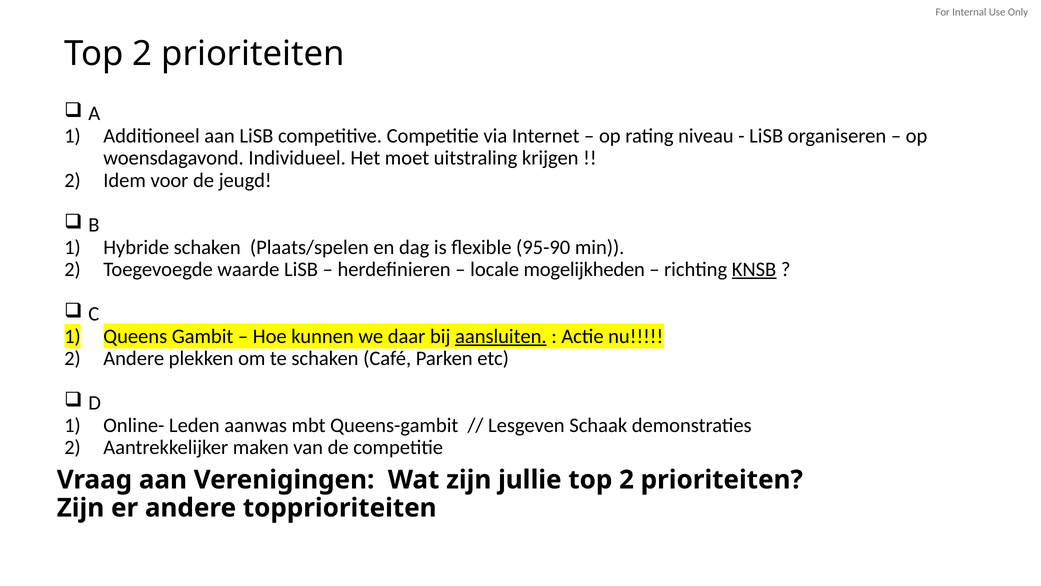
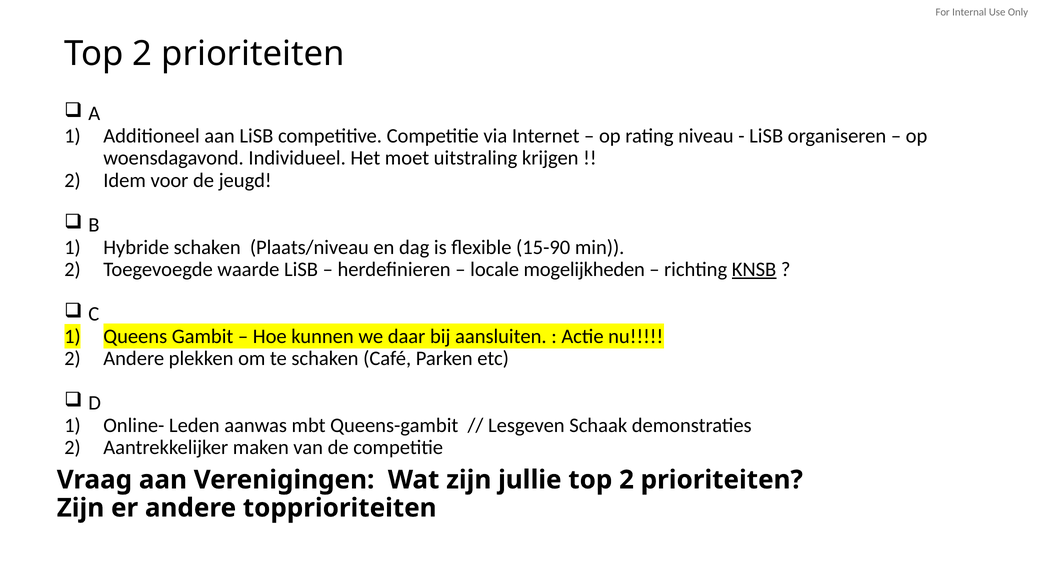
Plaats/spelen: Plaats/spelen -> Plaats/niveau
95-90: 95-90 -> 15-90
aansluiten underline: present -> none
